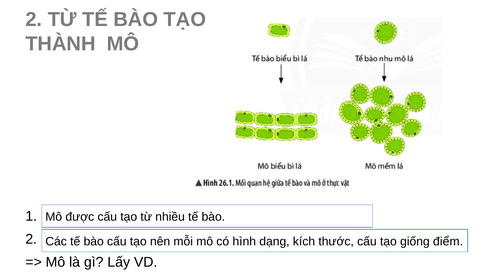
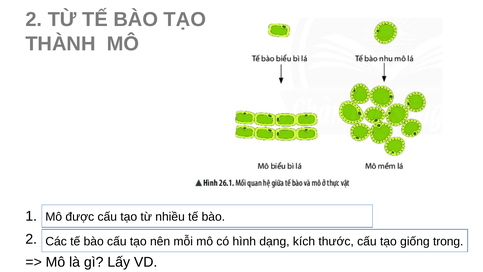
điểm at (448, 241): điểm -> trong
